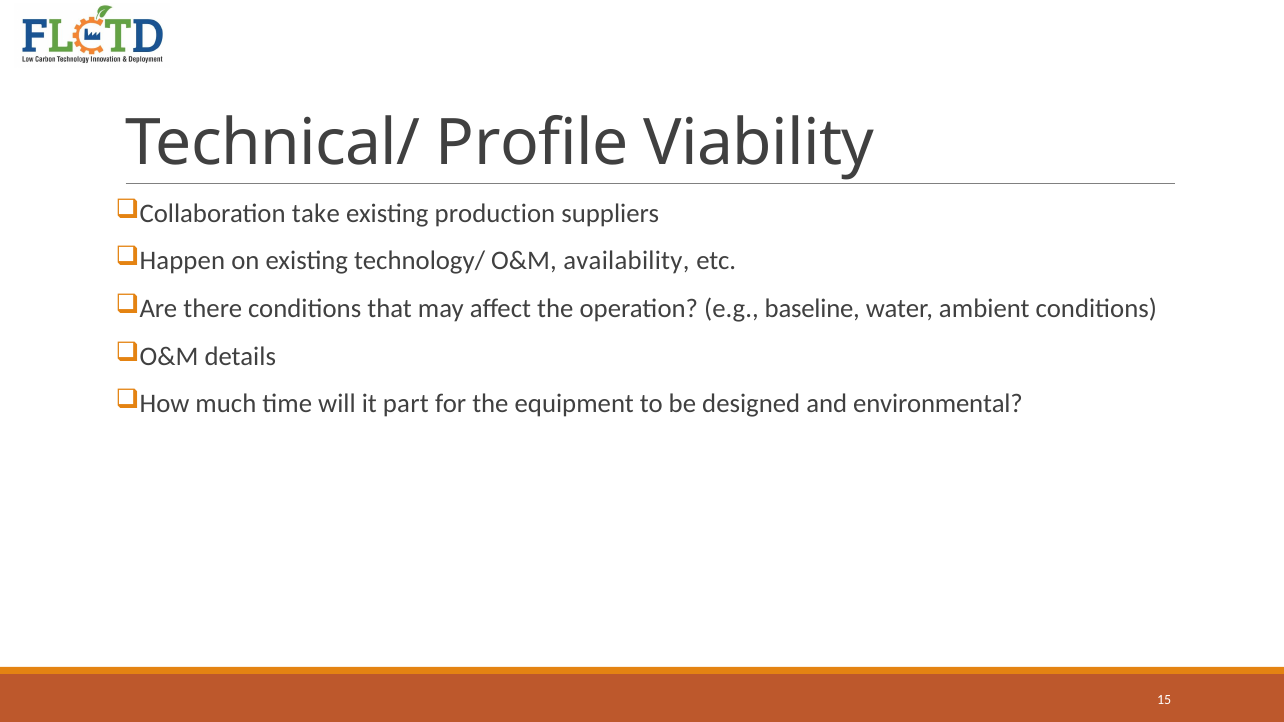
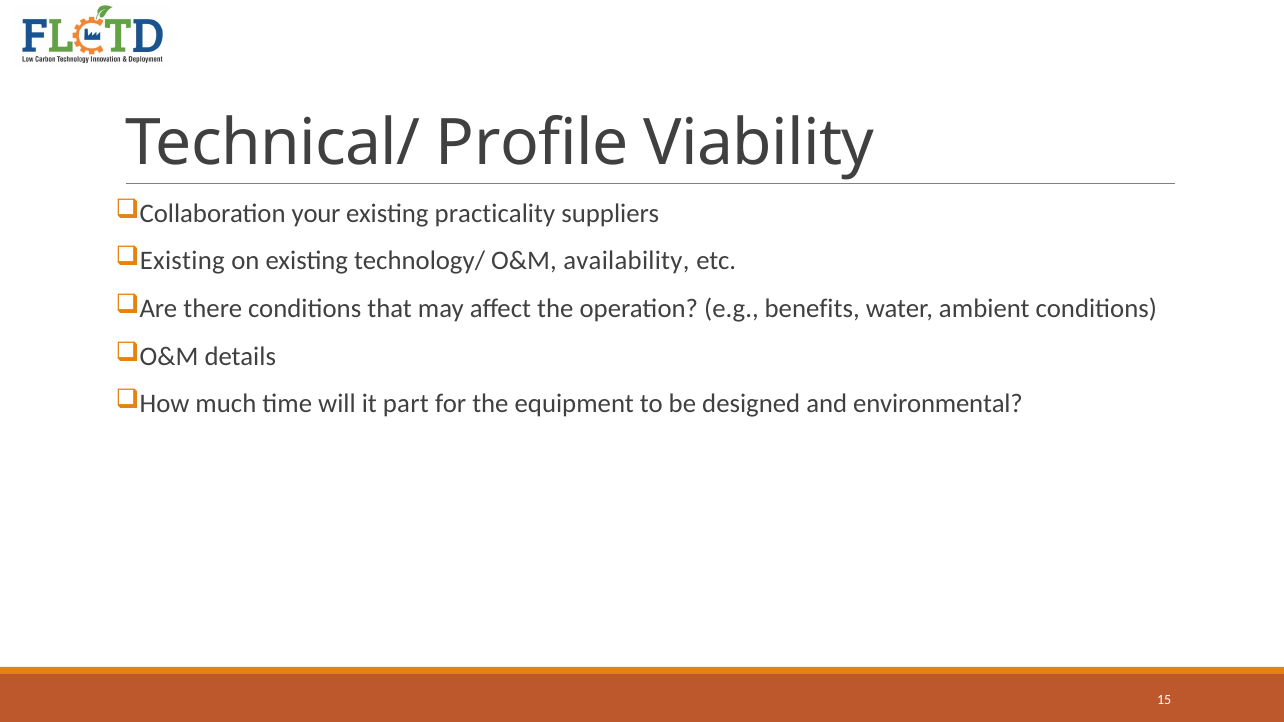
take: take -> your
production: production -> practicality
Happen at (182, 261): Happen -> Existing
baseline: baseline -> benefits
